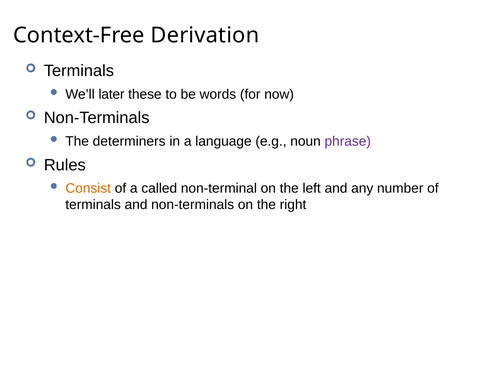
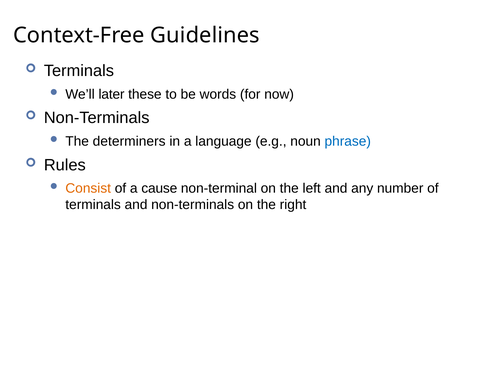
Derivation: Derivation -> Guidelines
phrase colour: purple -> blue
called: called -> cause
